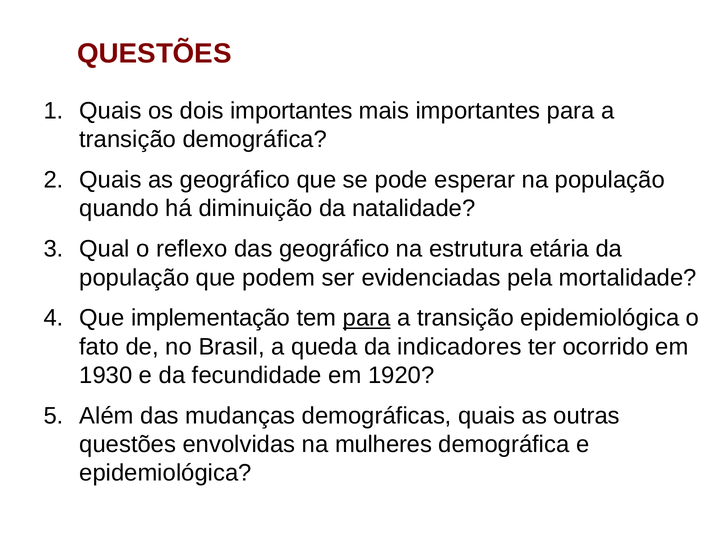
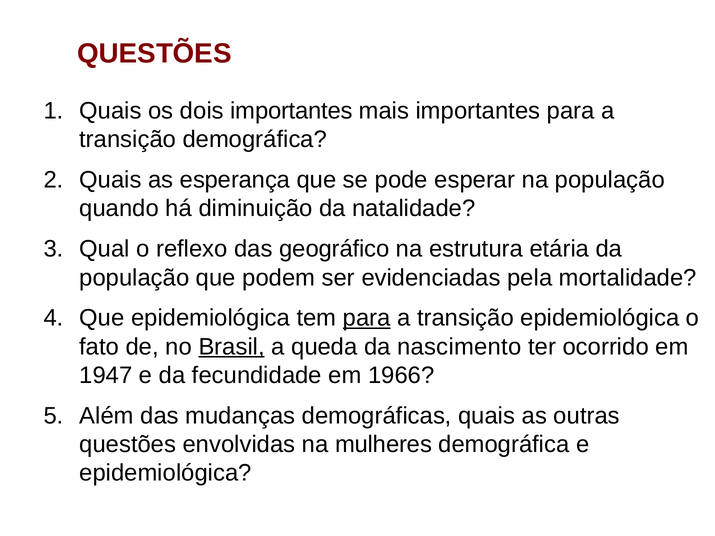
as geográfico: geográfico -> esperança
Que implementação: implementação -> epidemiológica
Brasil underline: none -> present
indicadores: indicadores -> nascimento
1930: 1930 -> 1947
1920: 1920 -> 1966
